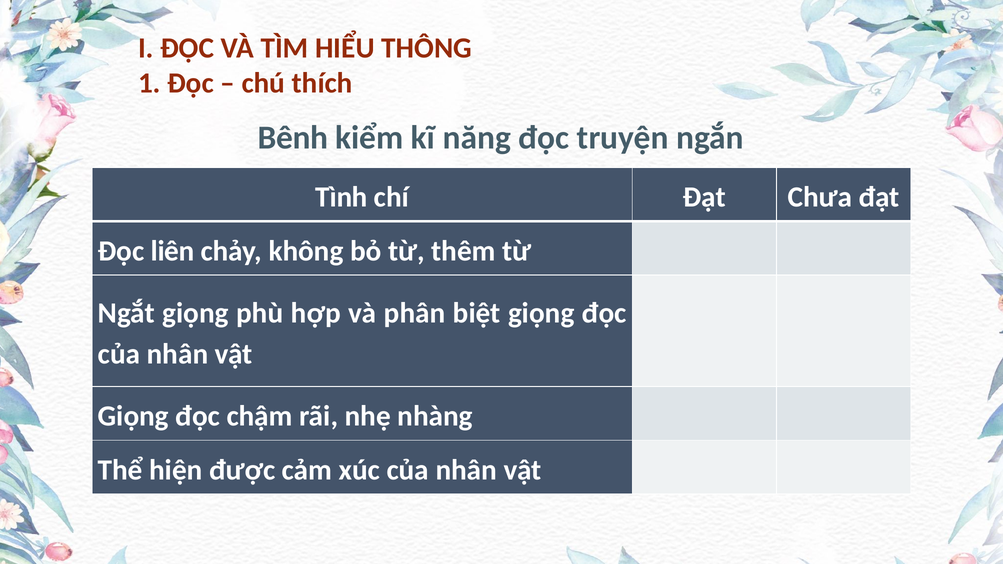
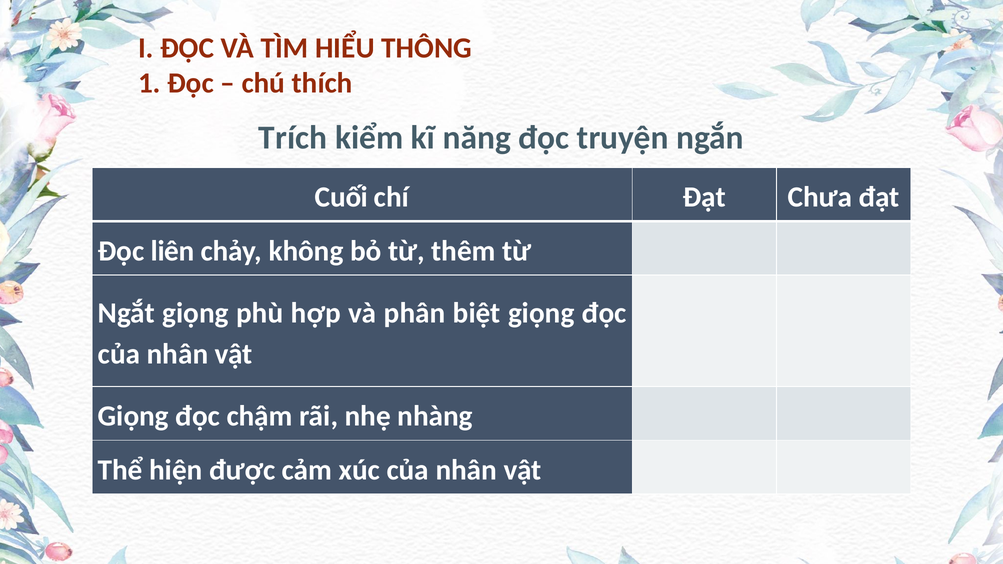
Bênh: Bênh -> Trích
Tình: Tình -> Cuối
